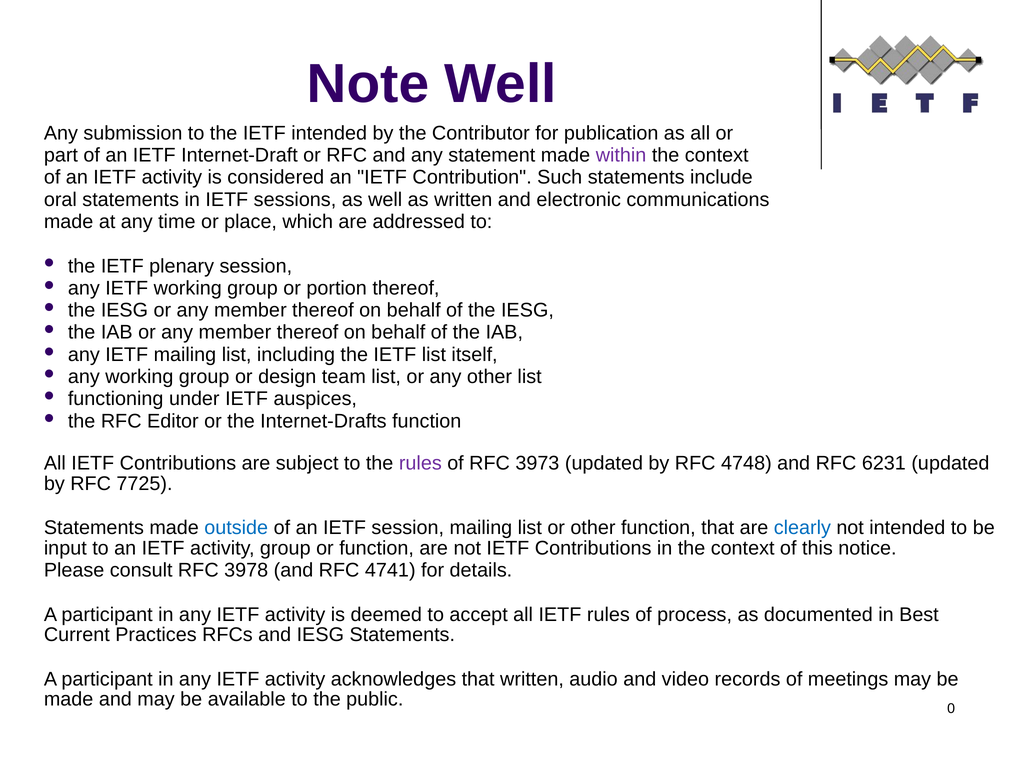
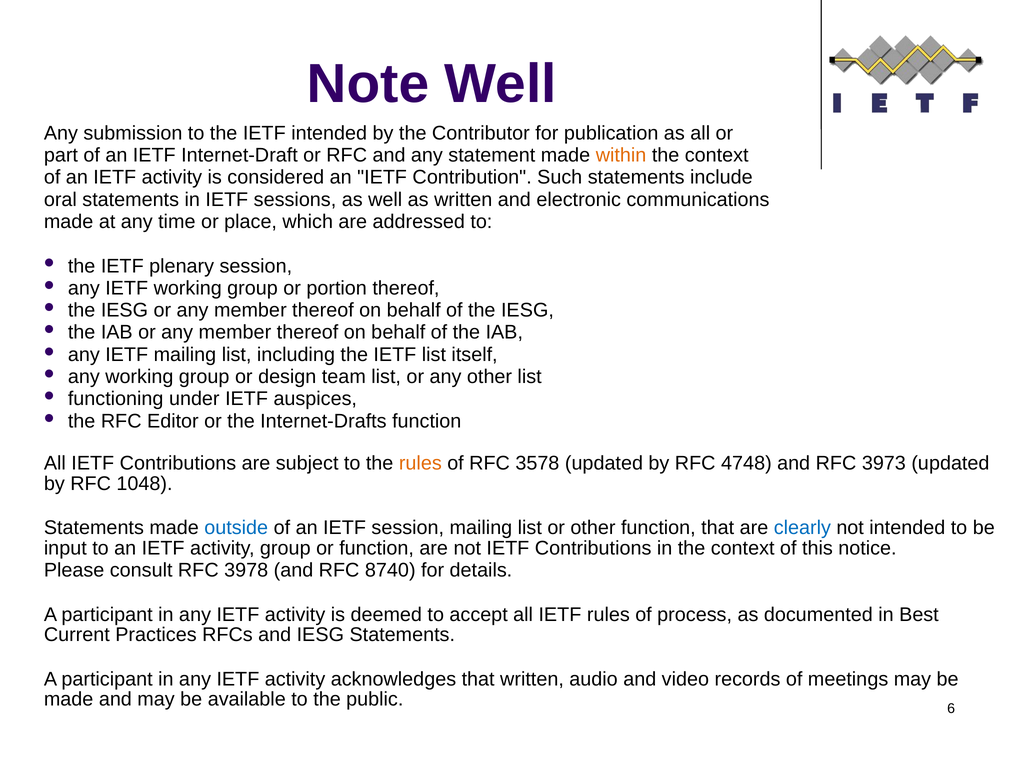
within colour: purple -> orange
rules at (420, 463) colour: purple -> orange
3973: 3973 -> 3578
6231: 6231 -> 3973
7725: 7725 -> 1048
4741: 4741 -> 8740
0: 0 -> 6
